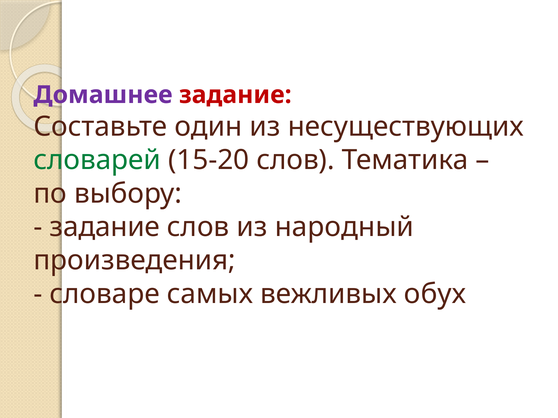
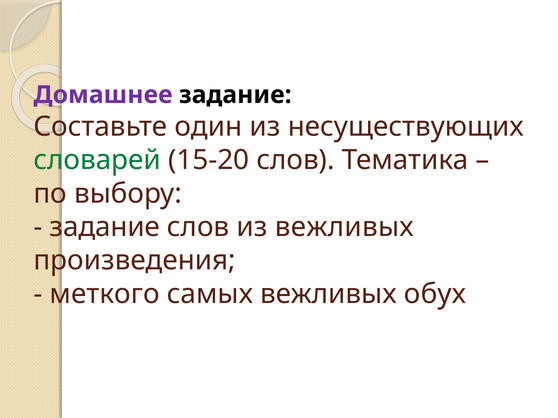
задание at (235, 95) colour: red -> black
из народный: народный -> вежливых
словаре: словаре -> меткого
